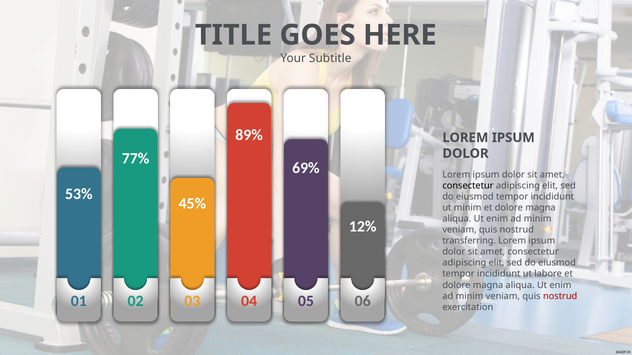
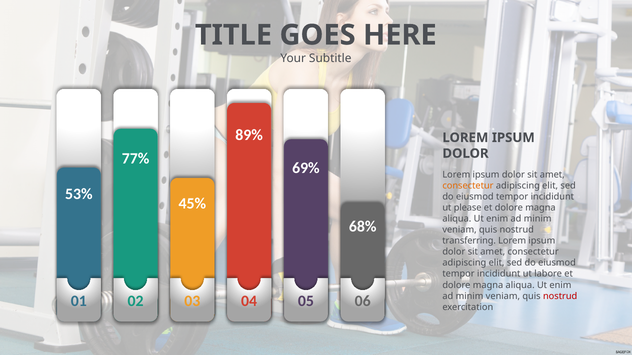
consectetur at (468, 186) colour: black -> orange
ut minim: minim -> please
12%: 12% -> 68%
